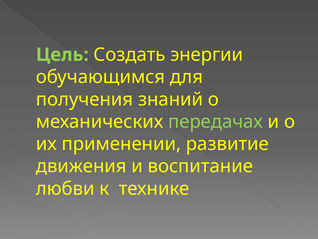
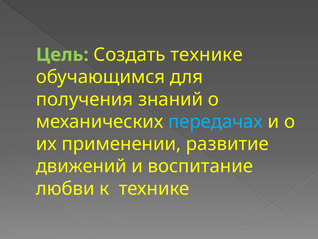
Создать энергии: энергии -> технике
передачах colour: light green -> light blue
движения: движения -> движений
